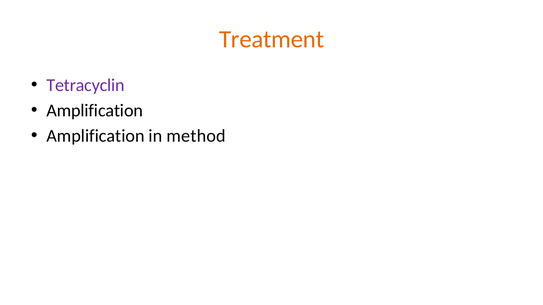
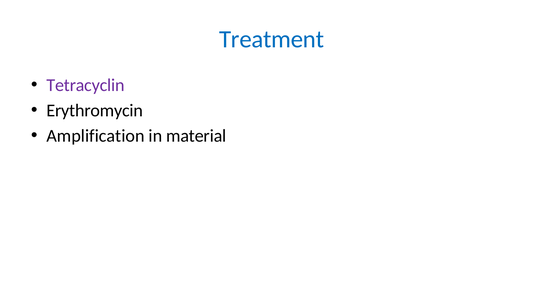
Treatment colour: orange -> blue
Amplification at (95, 111): Amplification -> Erythromycin
method: method -> material
